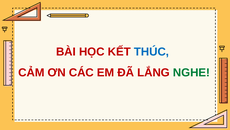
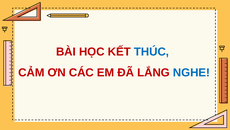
NGHE colour: green -> blue
